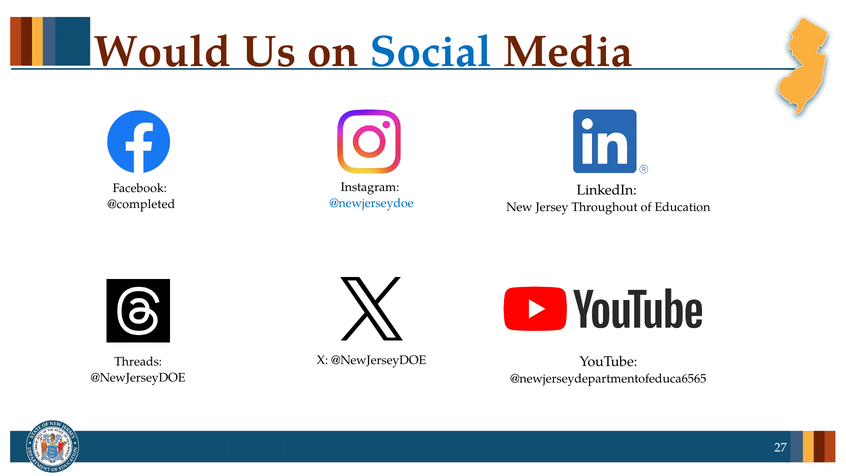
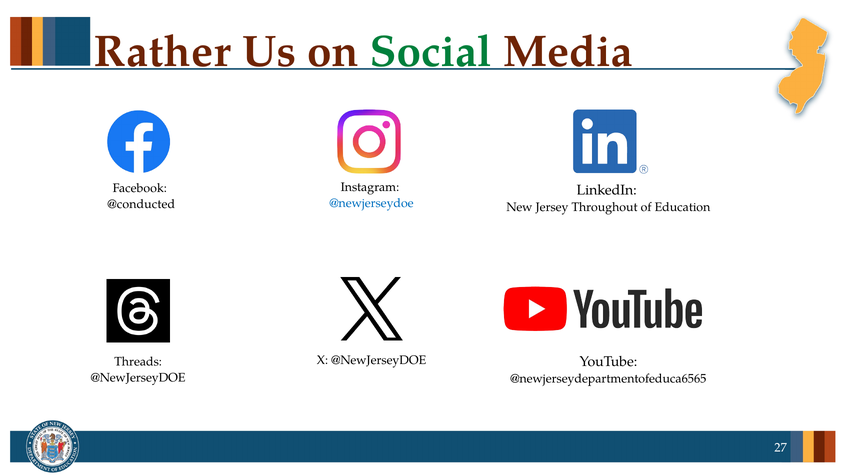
Would: Would -> Rather
Social colour: blue -> green
@completed: @completed -> @conducted
